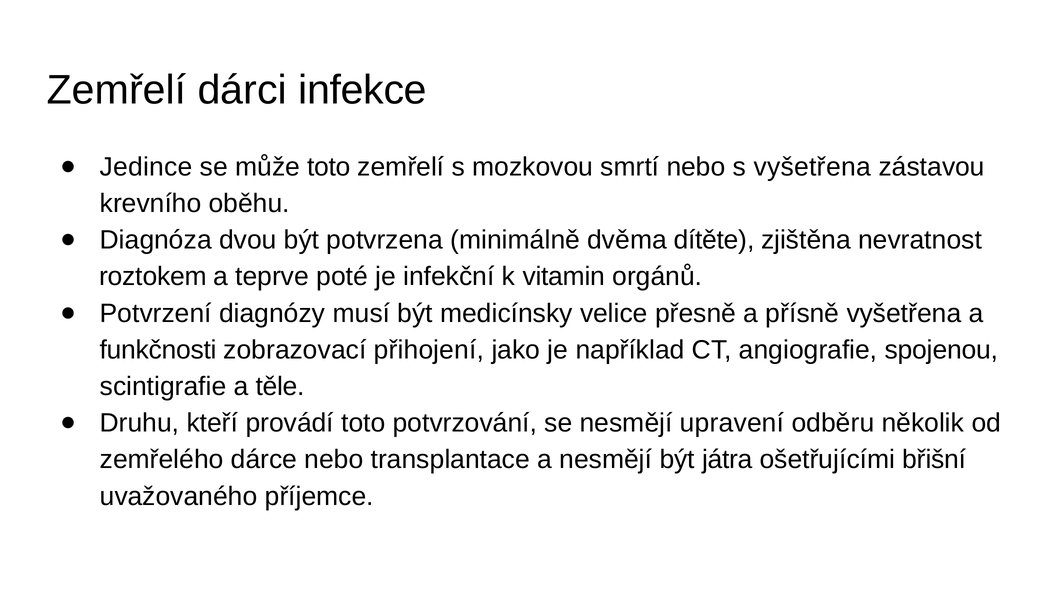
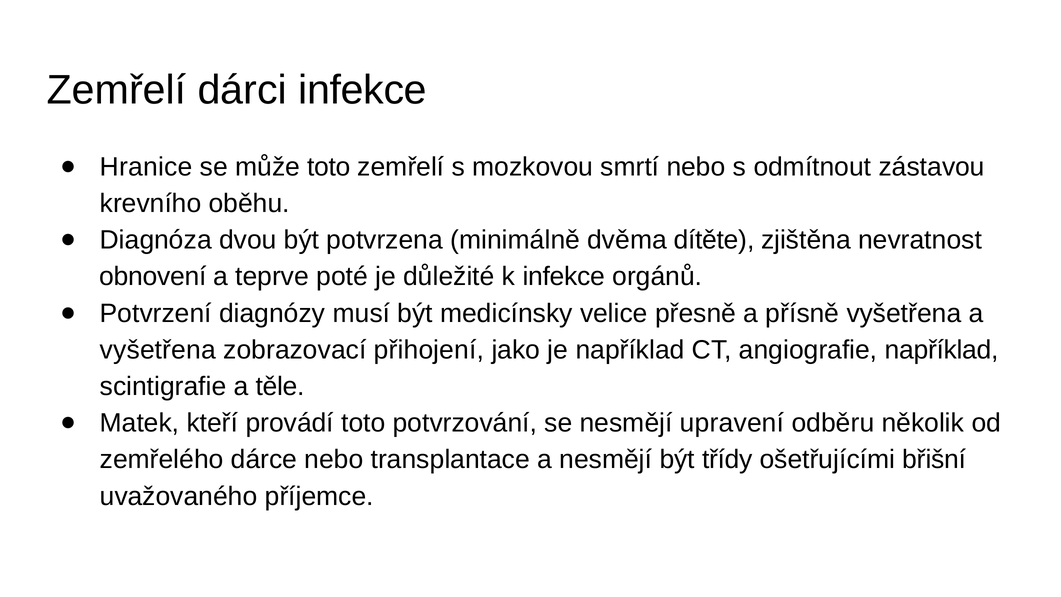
Jedince: Jedince -> Hranice
s vyšetřena: vyšetřena -> odmítnout
roztokem: roztokem -> obnovení
infekční: infekční -> důležité
k vitamin: vitamin -> infekce
funkčnosti at (158, 350): funkčnosti -> vyšetřena
angiografie spojenou: spojenou -> například
Druhu: Druhu -> Matek
játra: játra -> třídy
